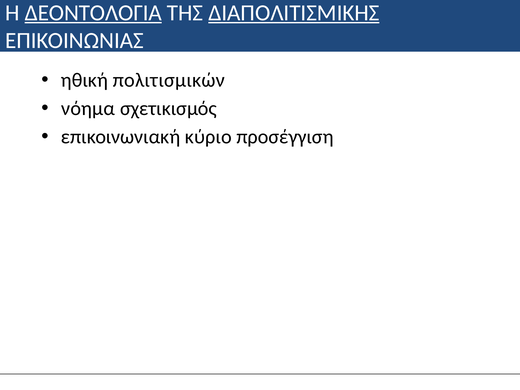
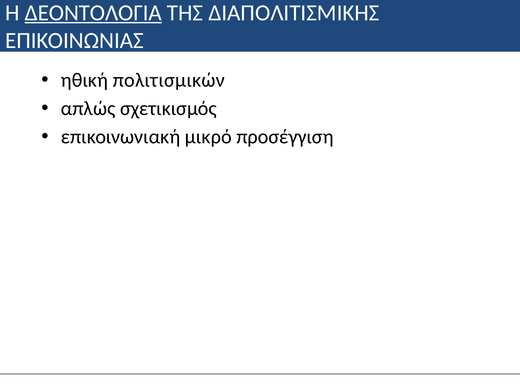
ΔΙΑΠΟΛΙΤΙΣΜΙΚΗΣ underline: present -> none
νόημα: νόημα -> απλώς
κύριο: κύριο -> μικρό
